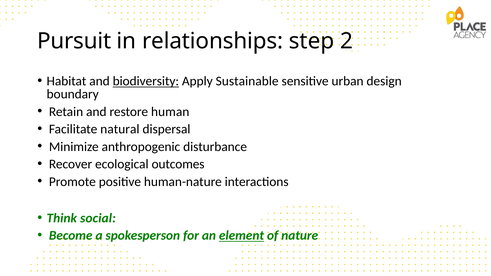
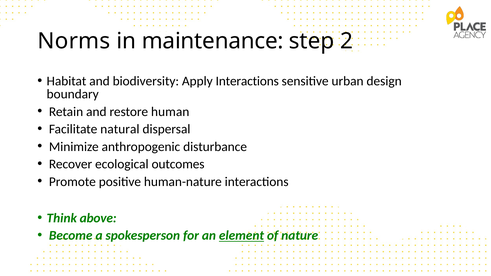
Pursuit: Pursuit -> Norms
relationships: relationships -> maintenance
biodiversity underline: present -> none
Apply Sustainable: Sustainable -> Interactions
social: social -> above
